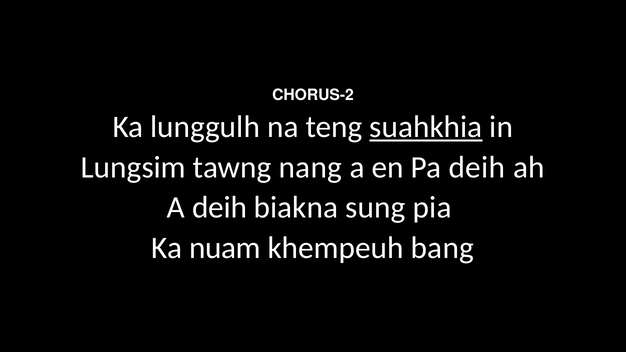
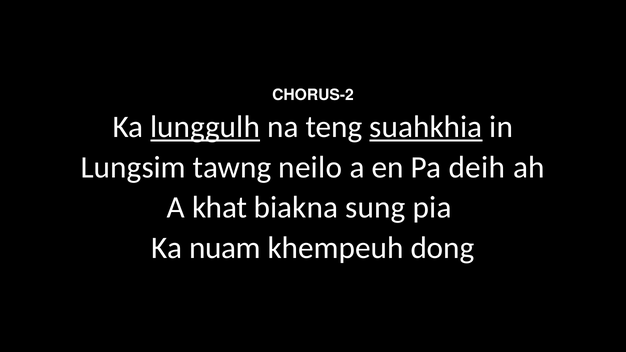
lunggulh underline: none -> present
nang: nang -> neilo
A deih: deih -> khat
bang: bang -> dong
